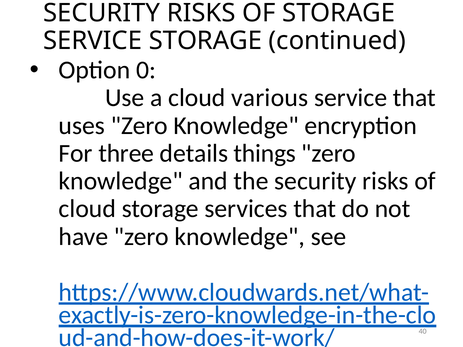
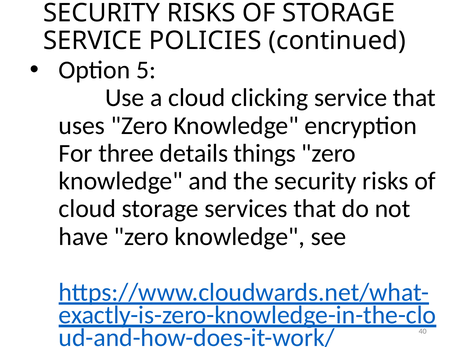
SERVICE STORAGE: STORAGE -> POLICIES
0: 0 -> 5
various: various -> clicking
